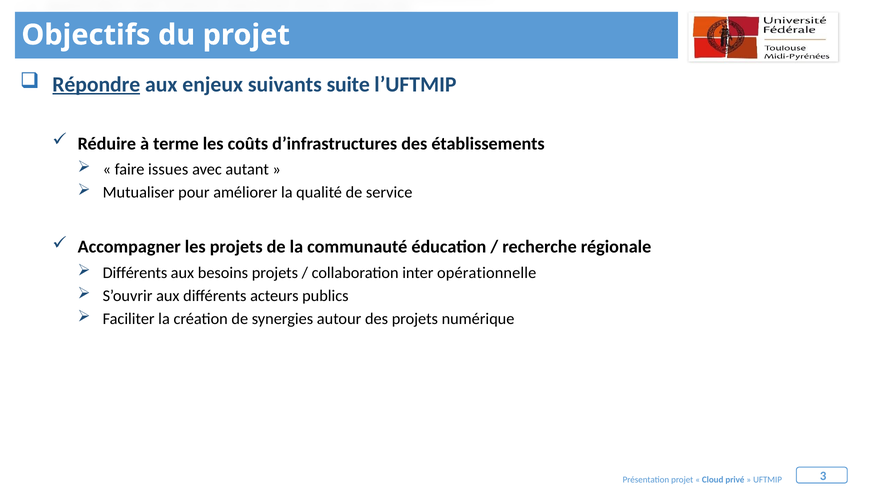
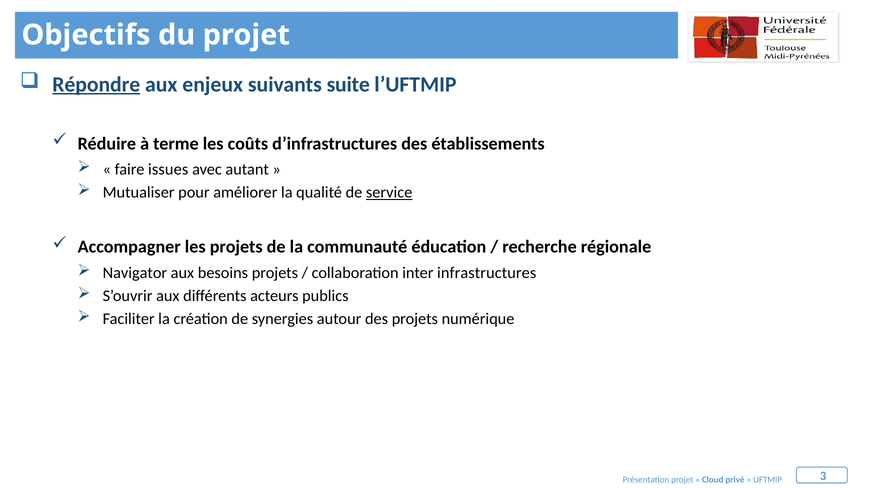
service underline: none -> present
Différents at (135, 273): Différents -> Navigator
opérationnelle: opérationnelle -> infrastructures
